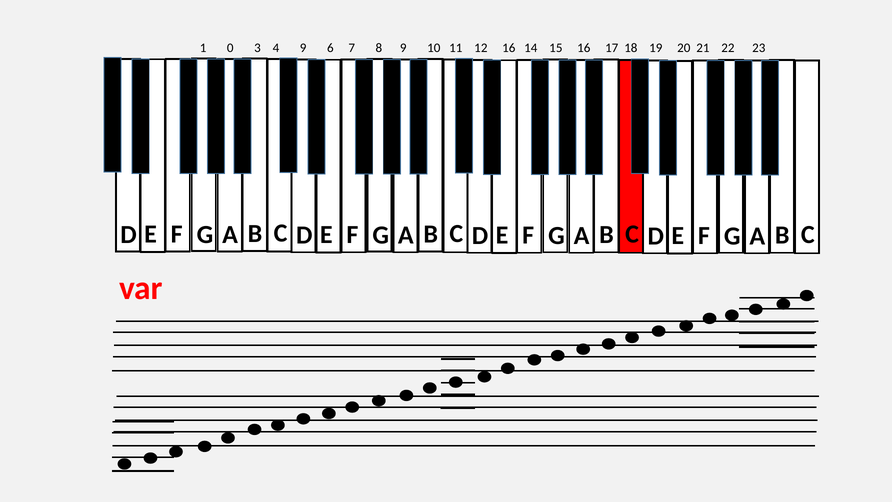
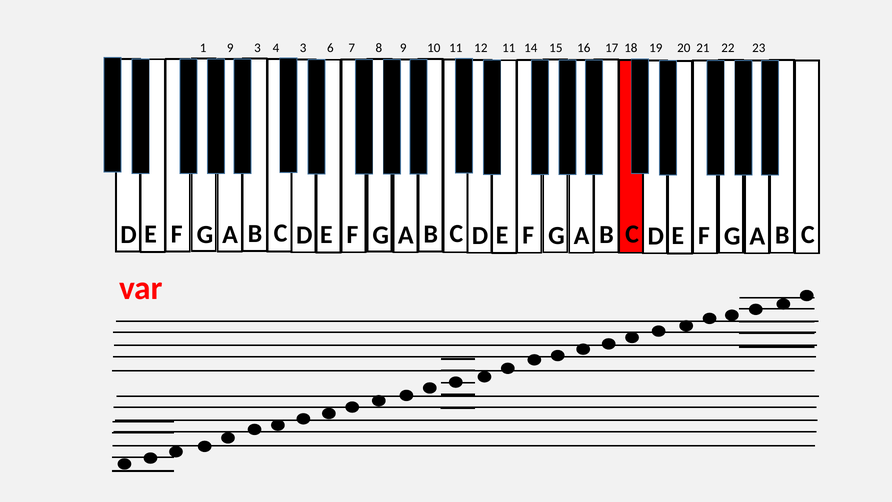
1 0: 0 -> 9
4 9: 9 -> 3
12 16: 16 -> 11
